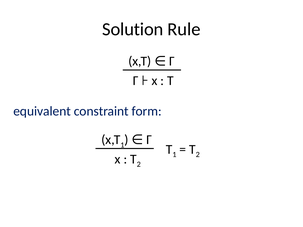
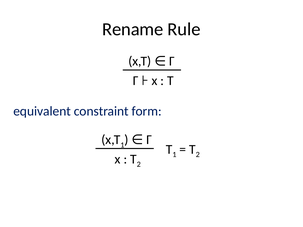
Solution: Solution -> Rename
